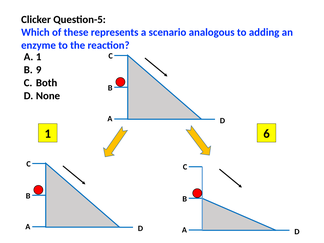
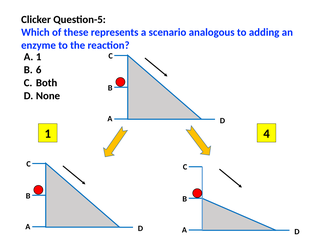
9: 9 -> 6
6: 6 -> 4
